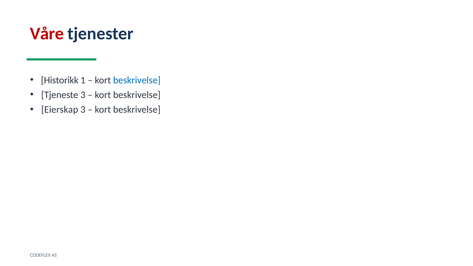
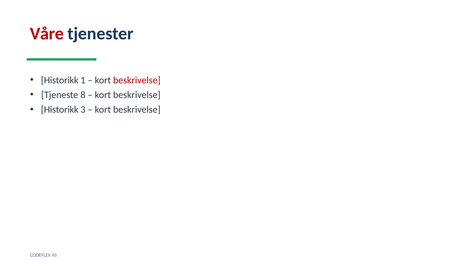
beskrivelse at (137, 80) colour: blue -> red
Tjeneste 3: 3 -> 8
Eierskap at (60, 110): Eierskap -> Historikk
